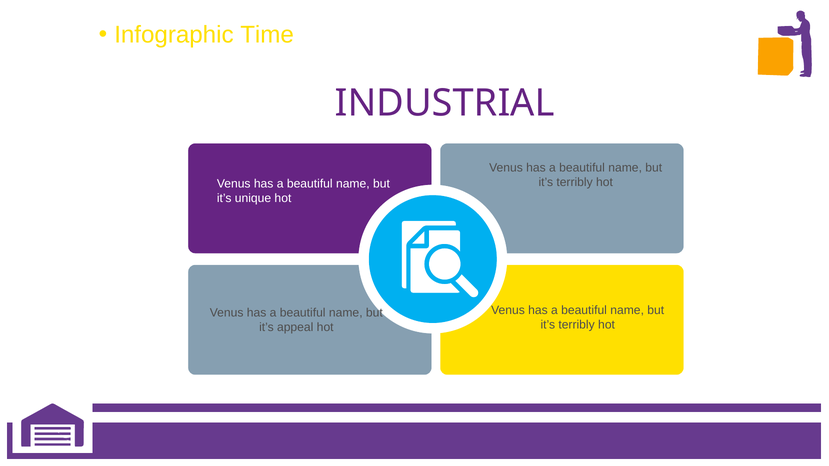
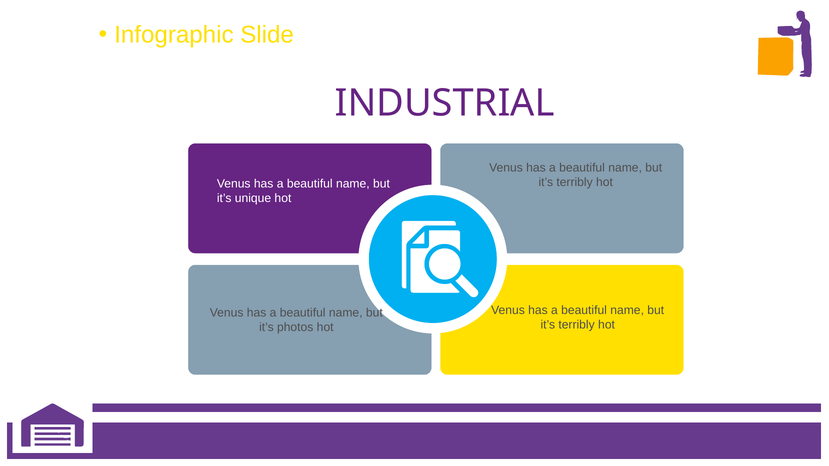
Time: Time -> Slide
appeal: appeal -> photos
